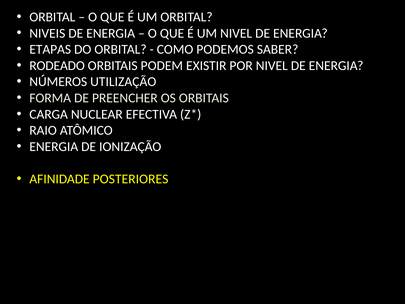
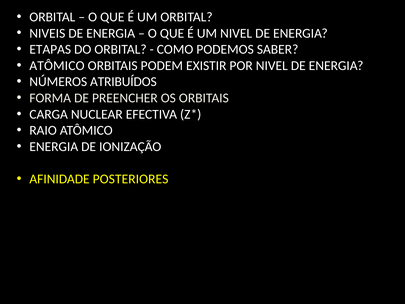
RODEADO at (57, 66): RODEADO -> ATÔMICO
UTILIZAÇÃO: UTILIZAÇÃO -> ATRIBUÍDOS
